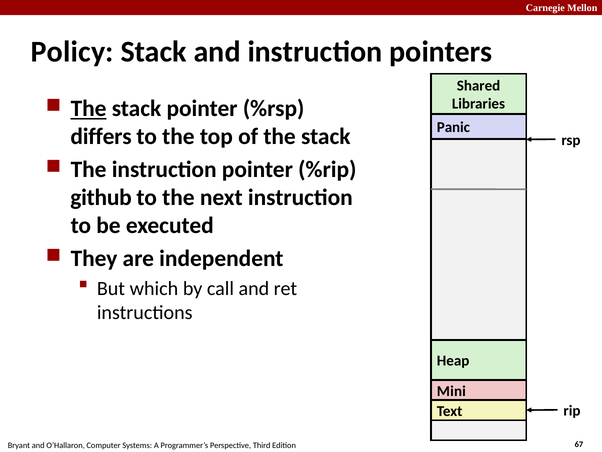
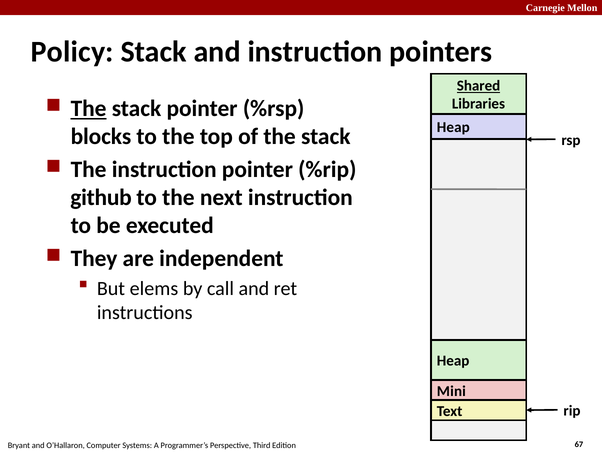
Shared underline: none -> present
Panic at (453, 127): Panic -> Heap
differs: differs -> blocks
which: which -> elems
